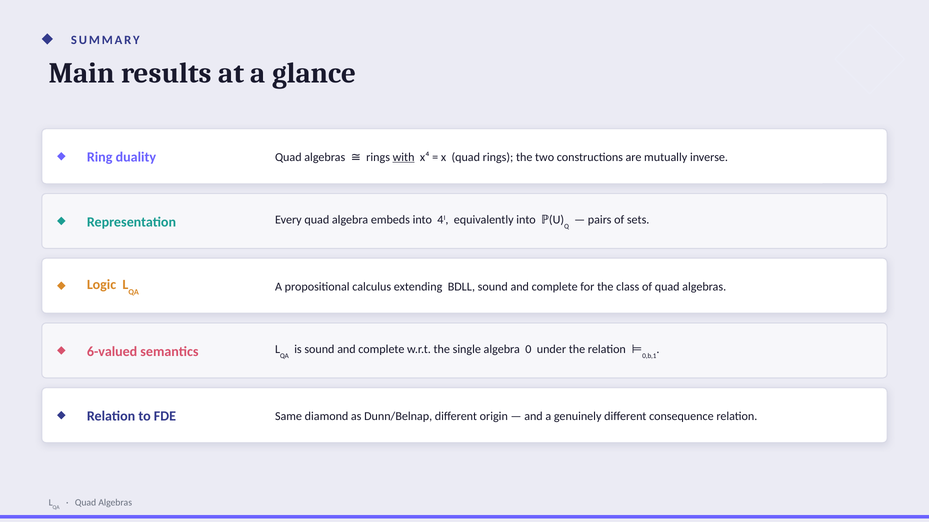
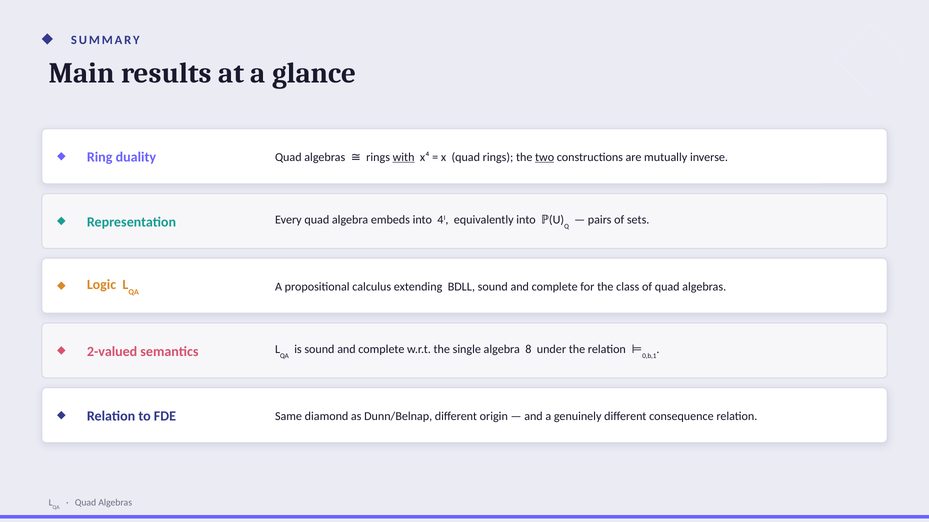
two underline: none -> present
6-valued: 6-valued -> 2-valued
0: 0 -> 8
